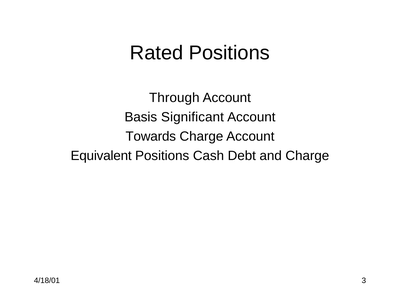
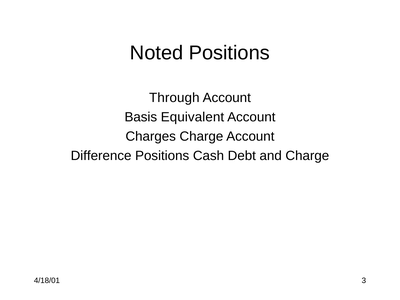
Rated: Rated -> Noted
Significant: Significant -> Equivalent
Towards: Towards -> Charges
Equivalent: Equivalent -> Difference
